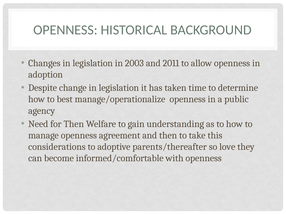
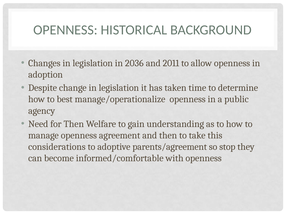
2003: 2003 -> 2036
parents/thereafter: parents/thereafter -> parents/agreement
love: love -> stop
